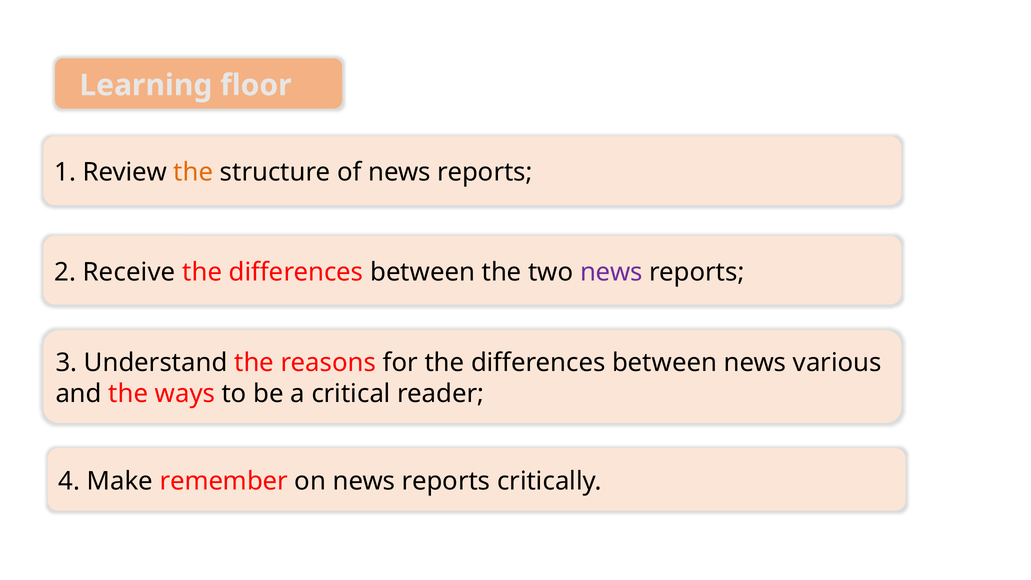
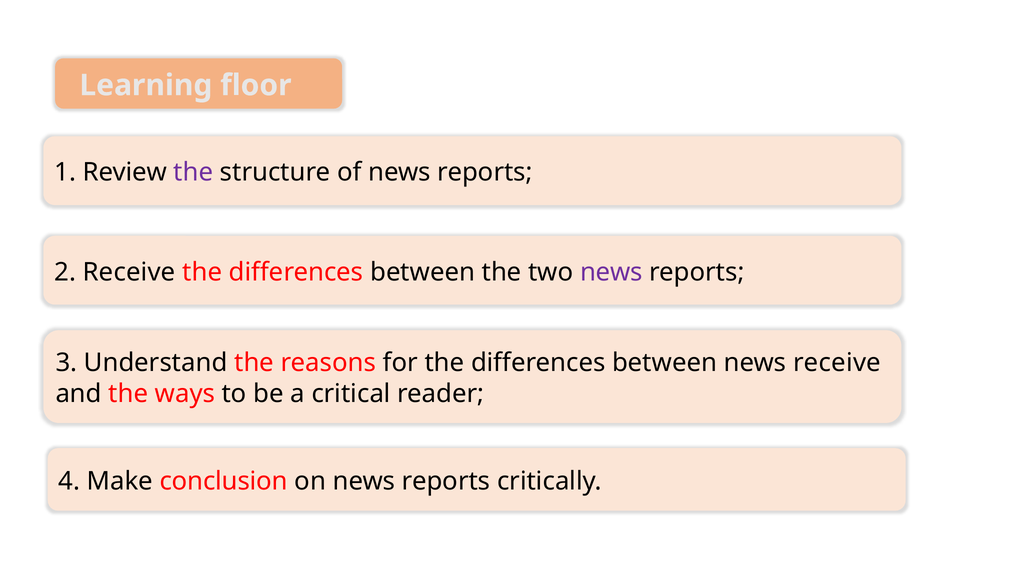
the at (193, 172) colour: orange -> purple
news various: various -> receive
remember: remember -> conclusion
